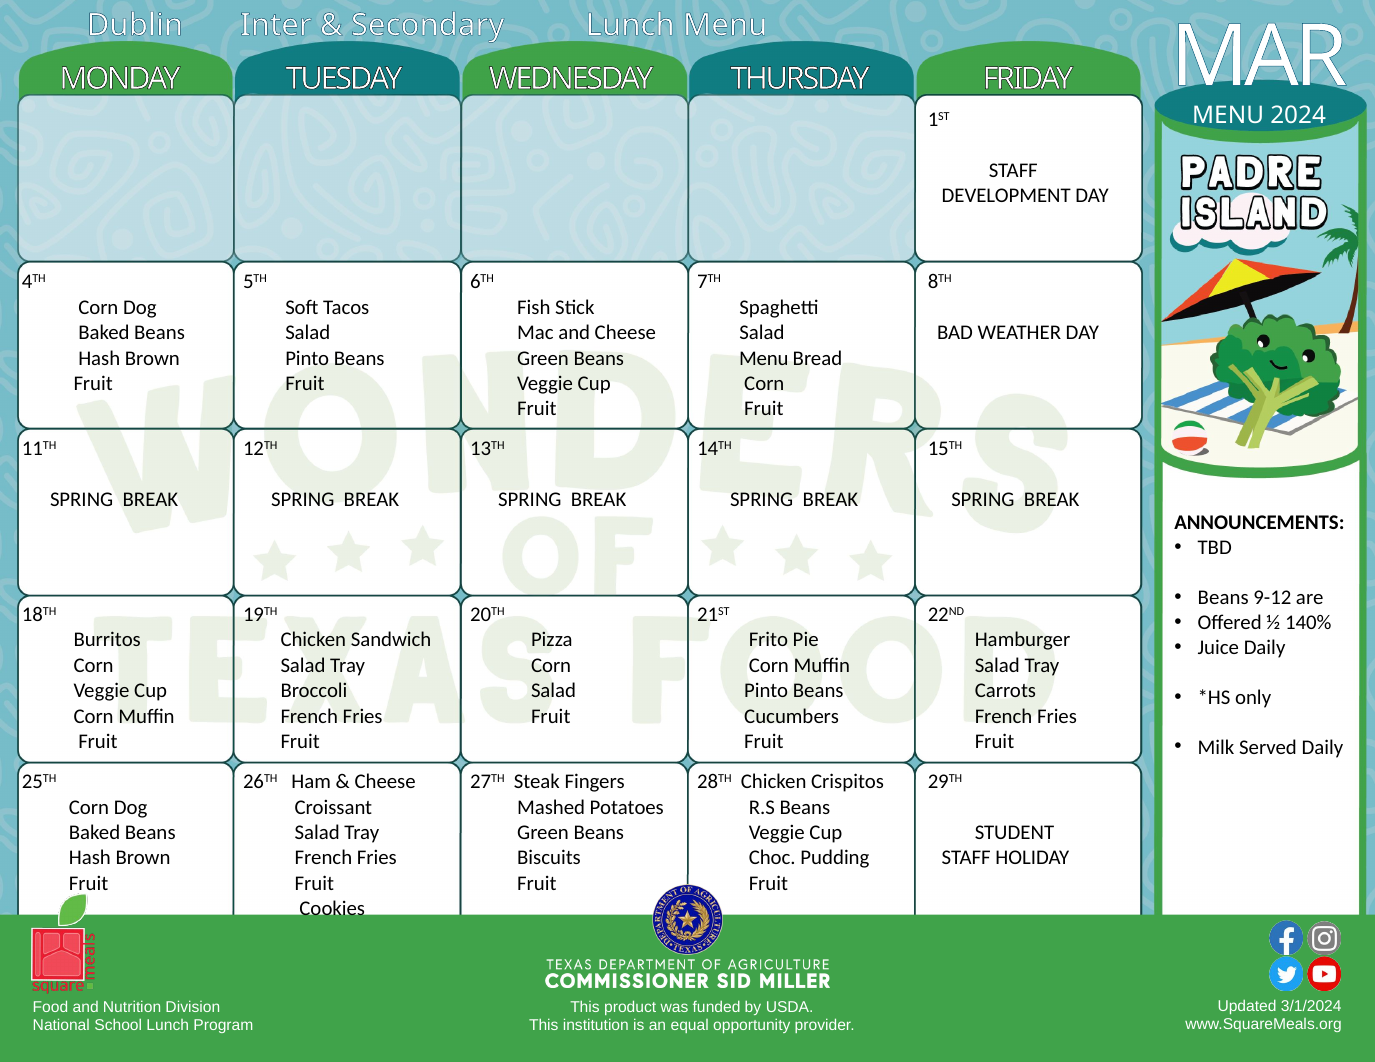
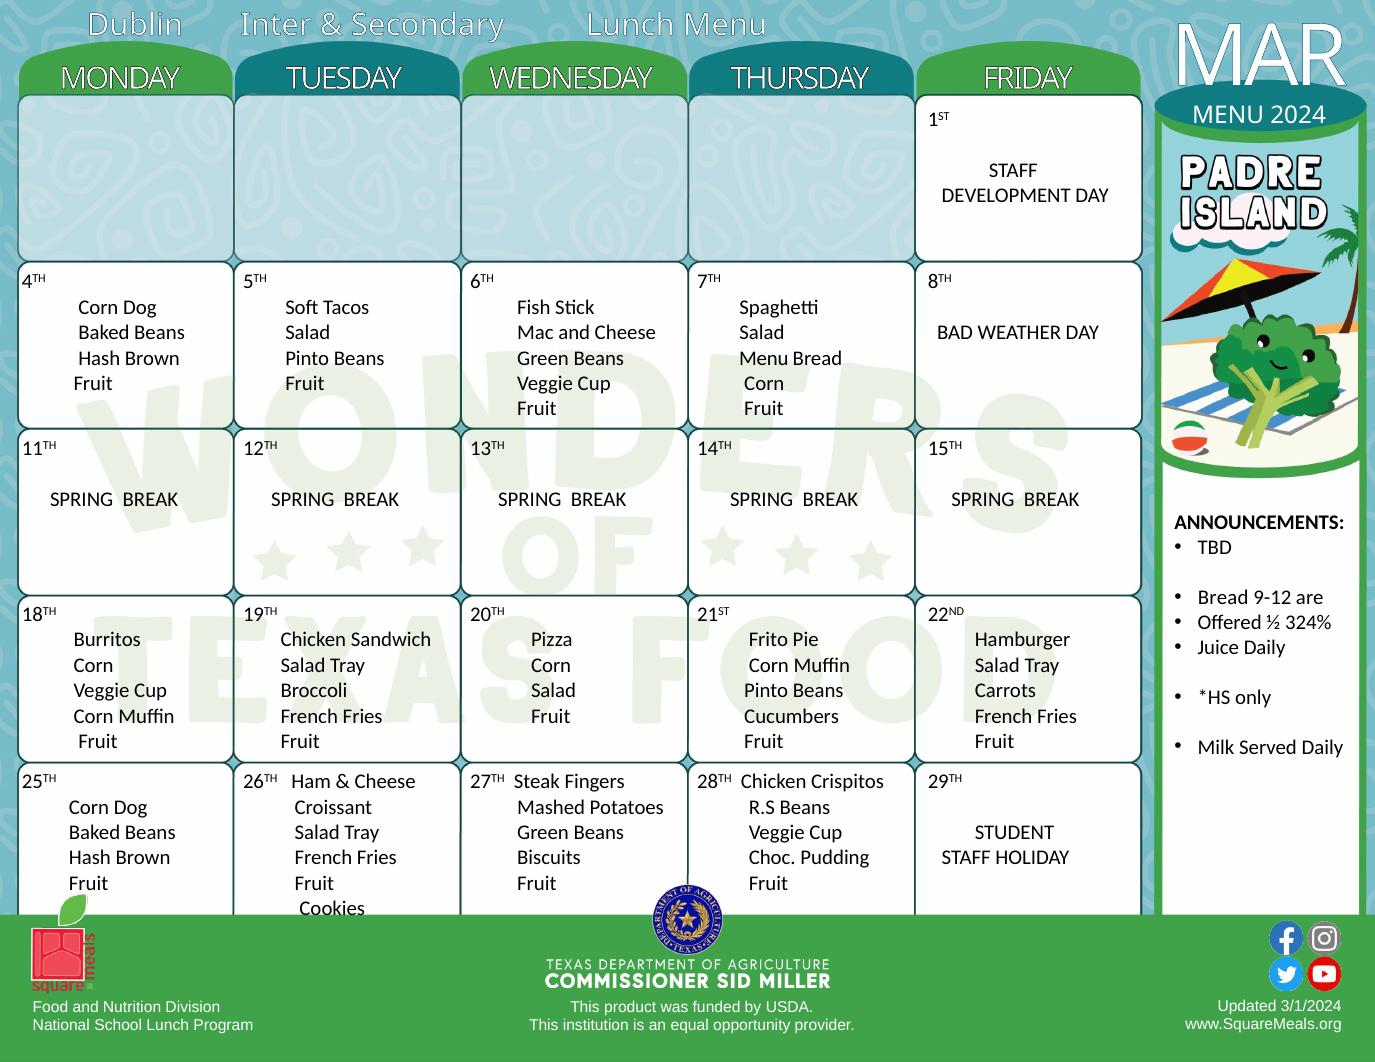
Beans at (1223, 598): Beans -> Bread
140%: 140% -> 324%
